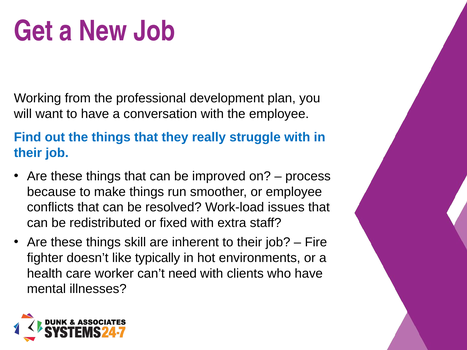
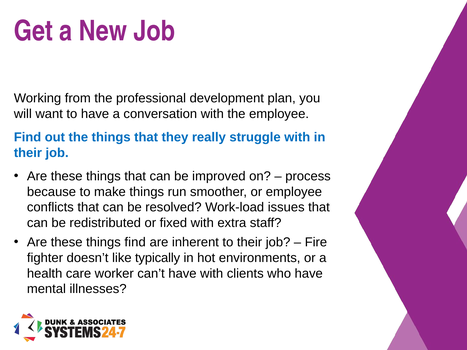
things skill: skill -> find
can’t need: need -> have
